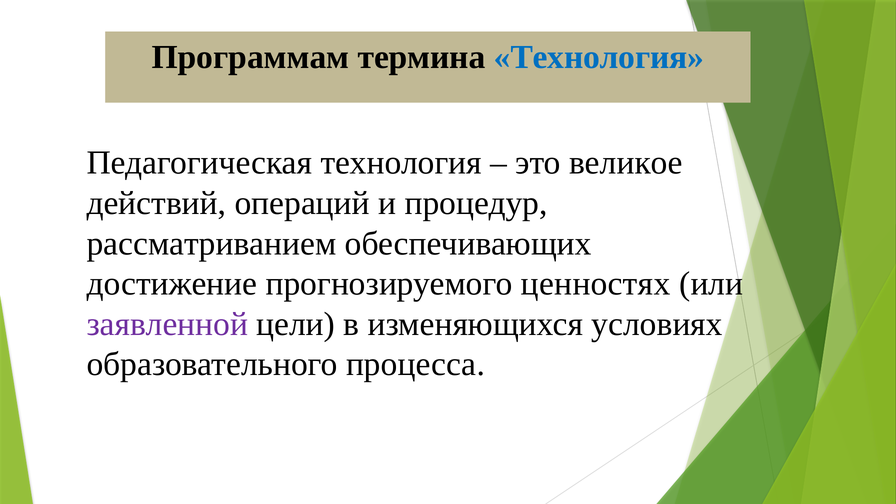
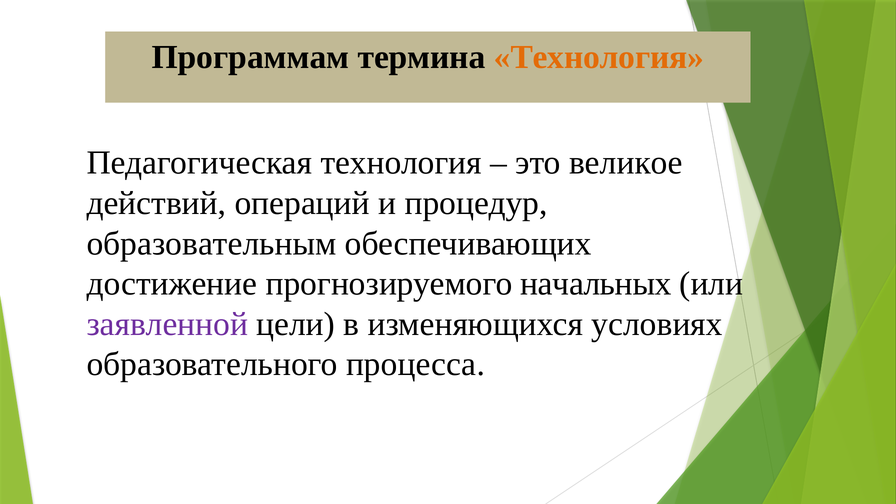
Технология at (599, 57) colour: blue -> orange
рассматриванием: рассматриванием -> образовательным
ценностях: ценностях -> начальных
